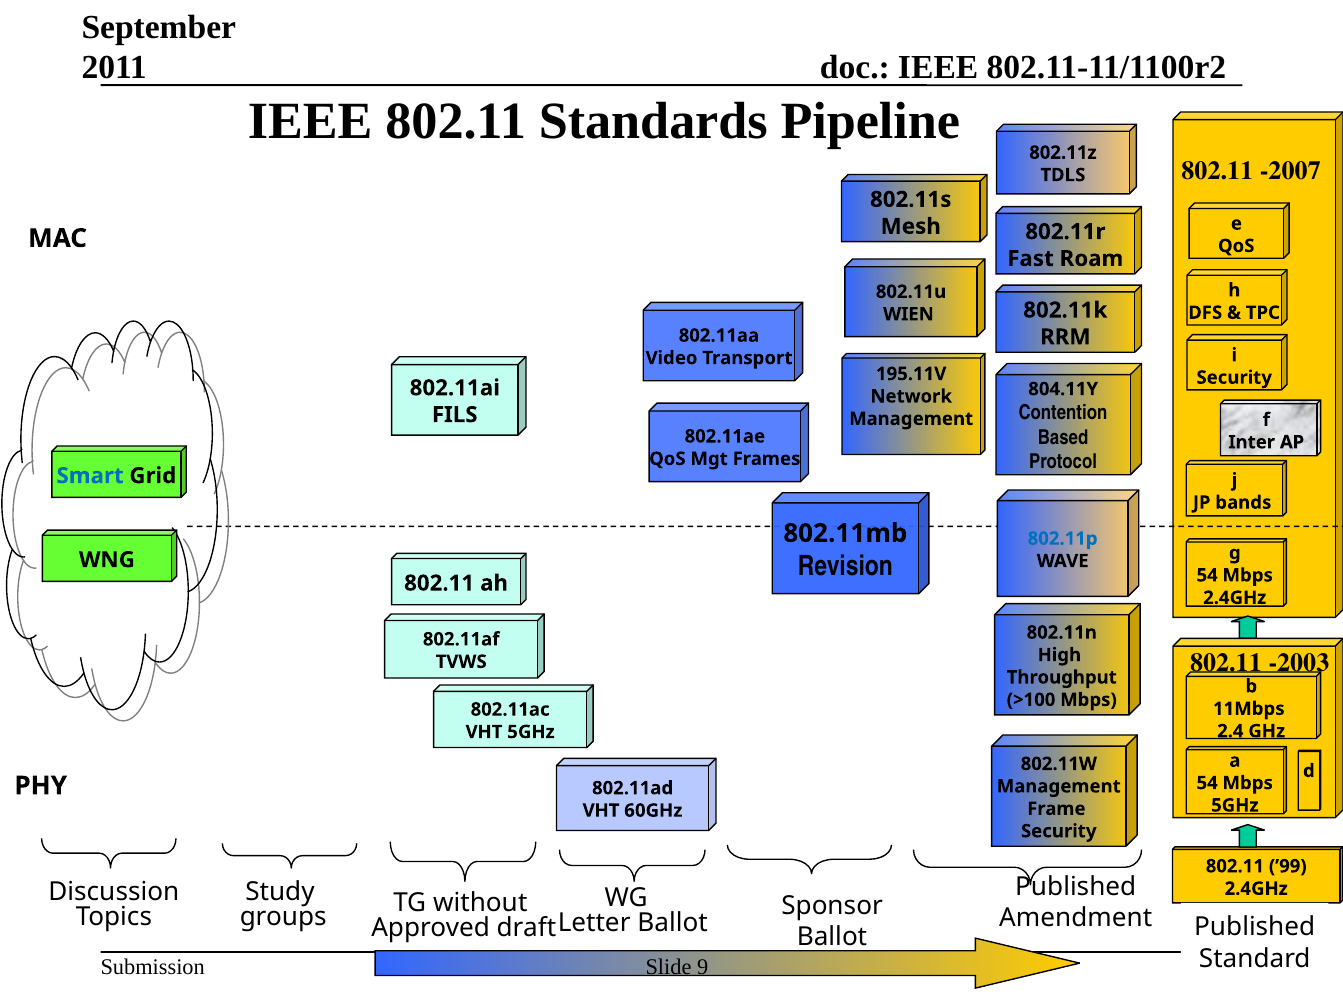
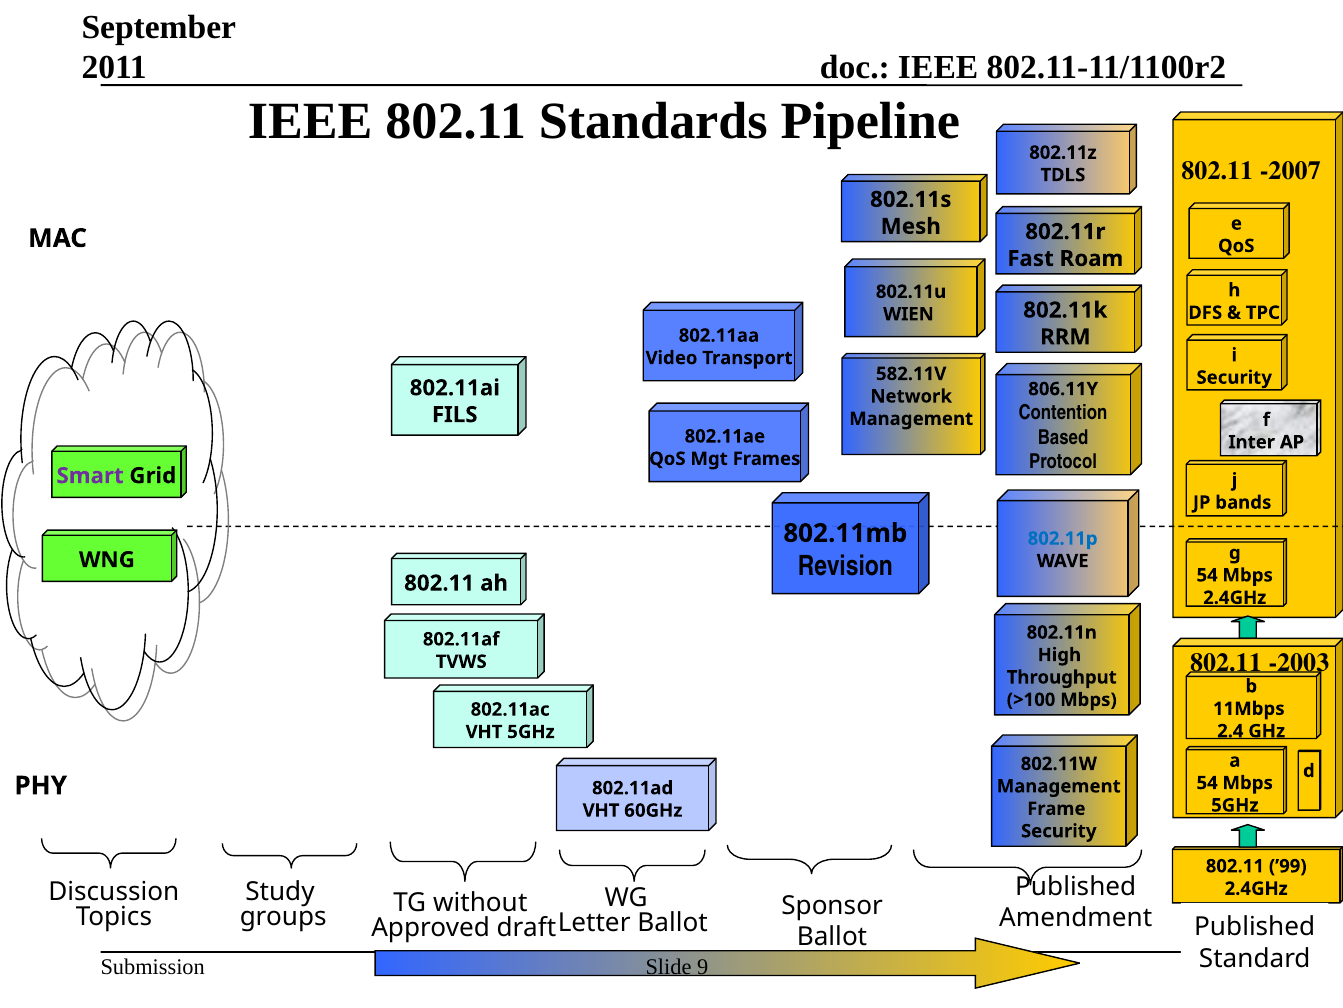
195.11V: 195.11V -> 582.11V
804.11Y: 804.11Y -> 806.11Y
Smart colour: blue -> purple
